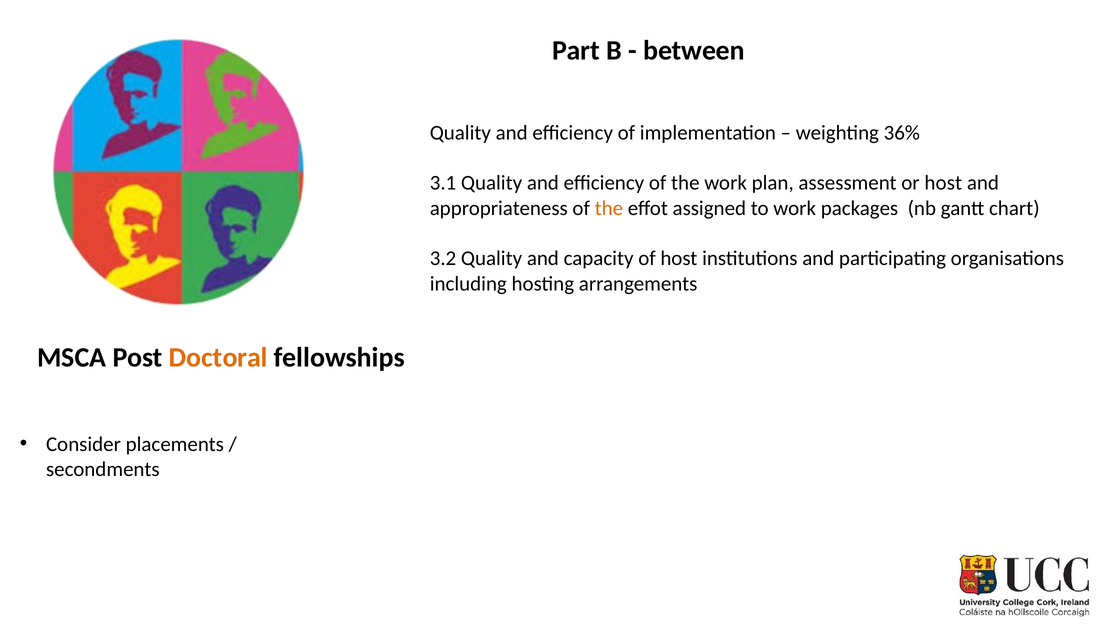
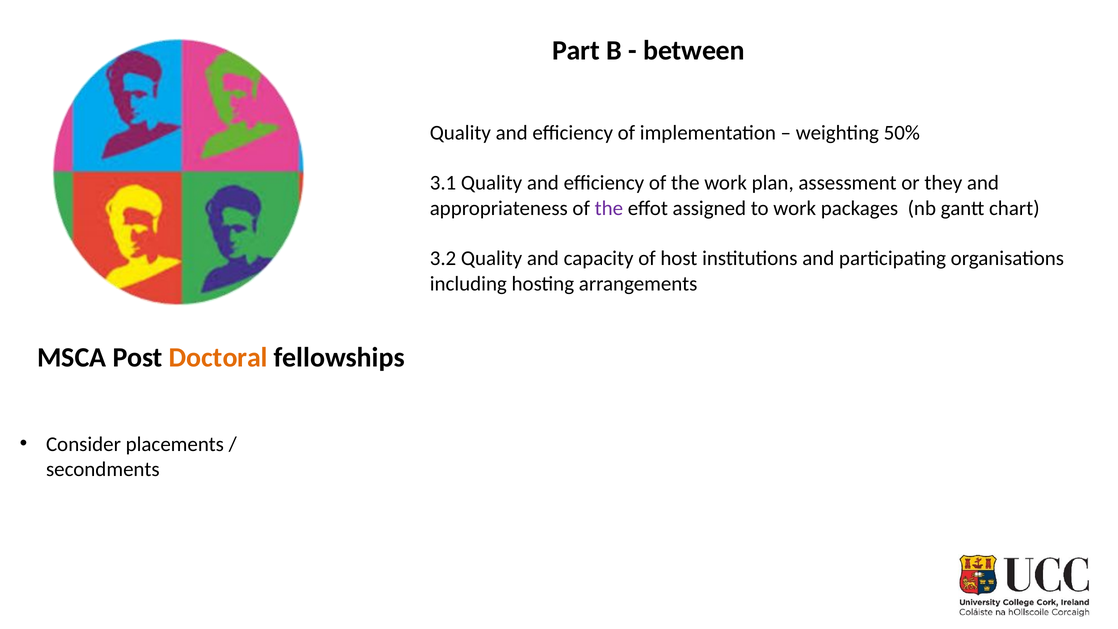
36%: 36% -> 50%
or host: host -> they
the at (609, 208) colour: orange -> purple
